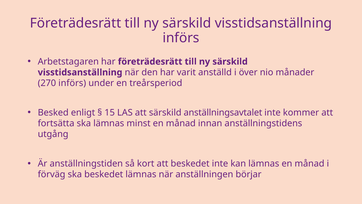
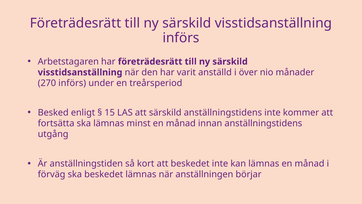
särskild anställningsavtalet: anställningsavtalet -> anställningstidens
